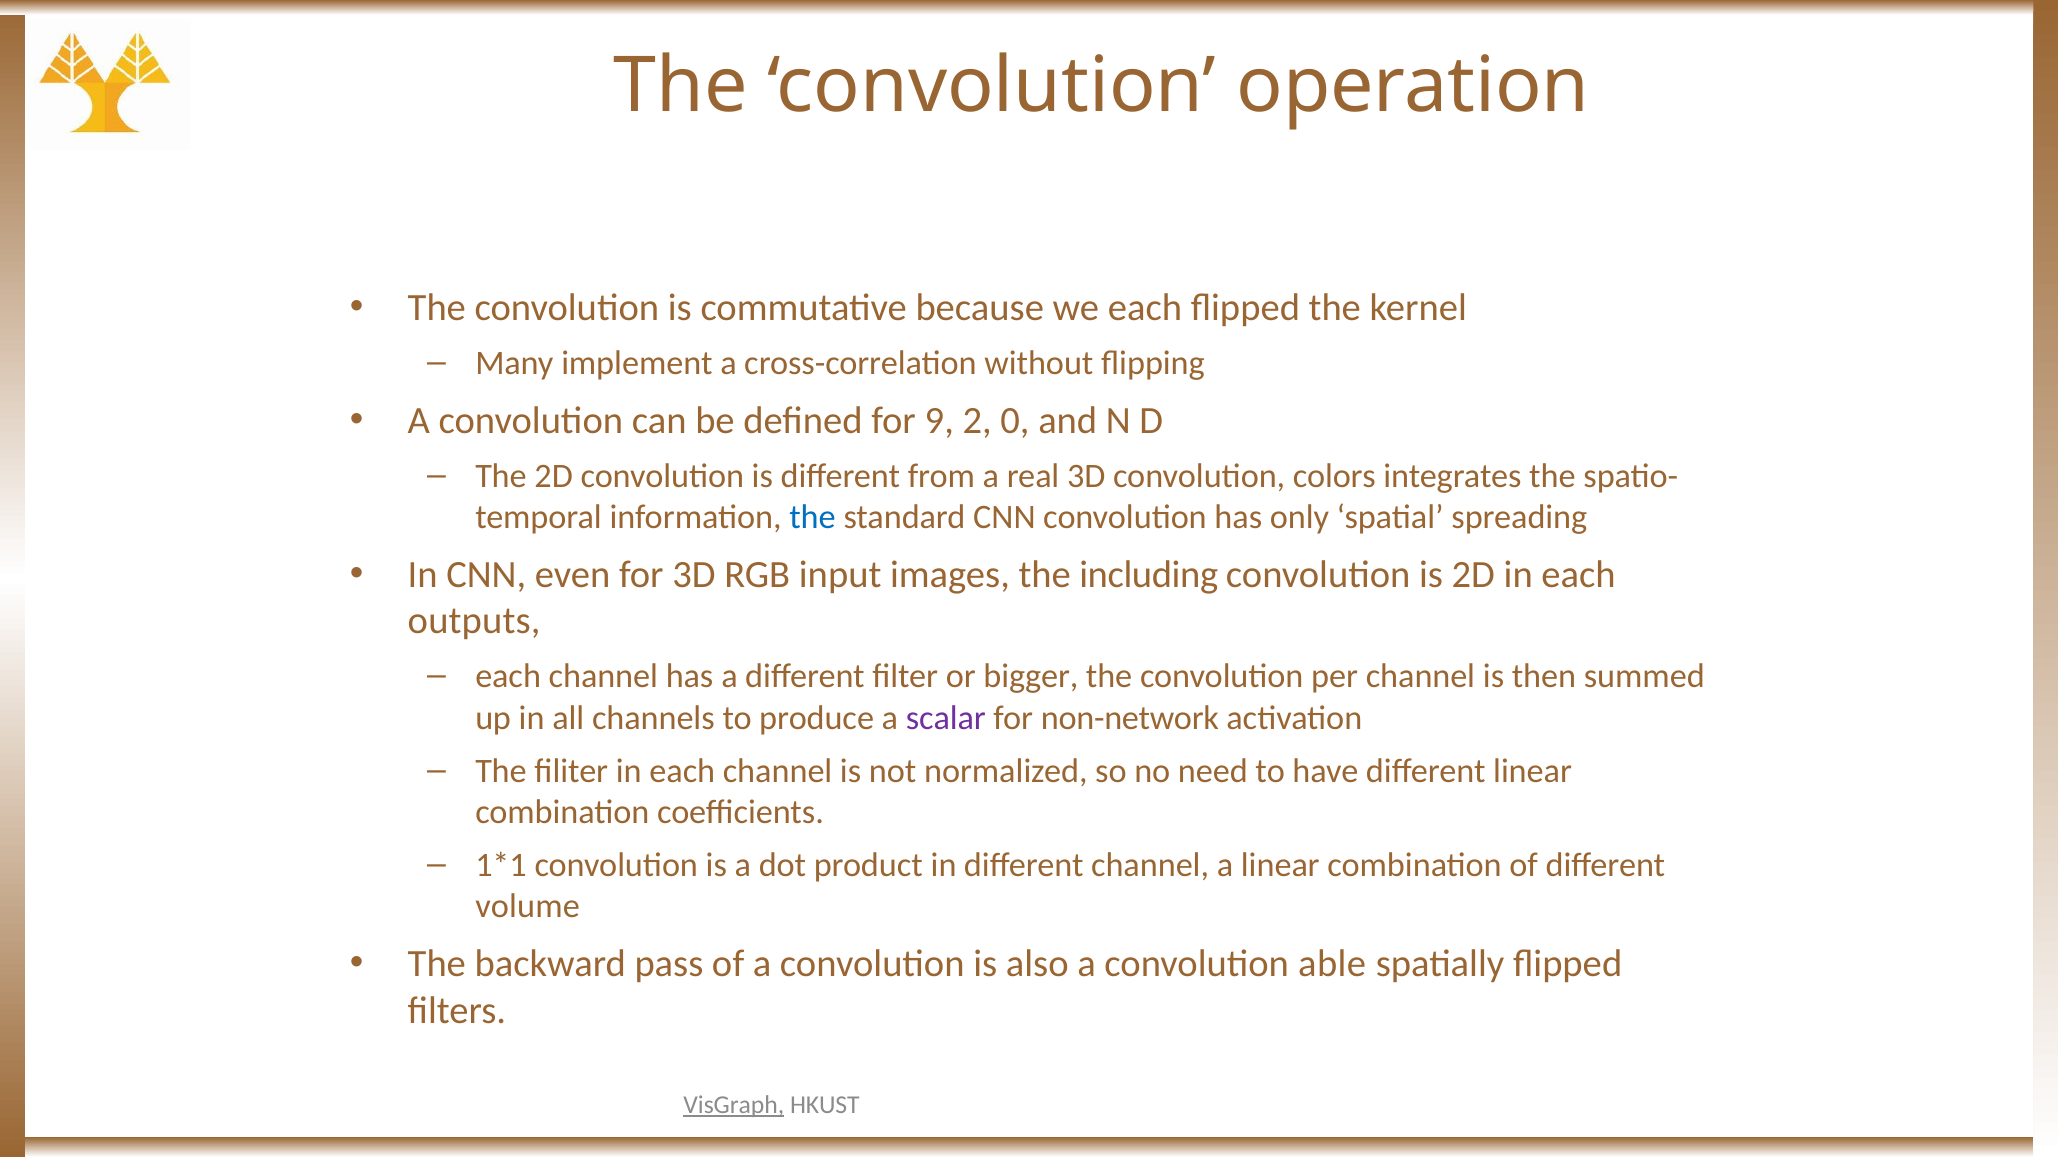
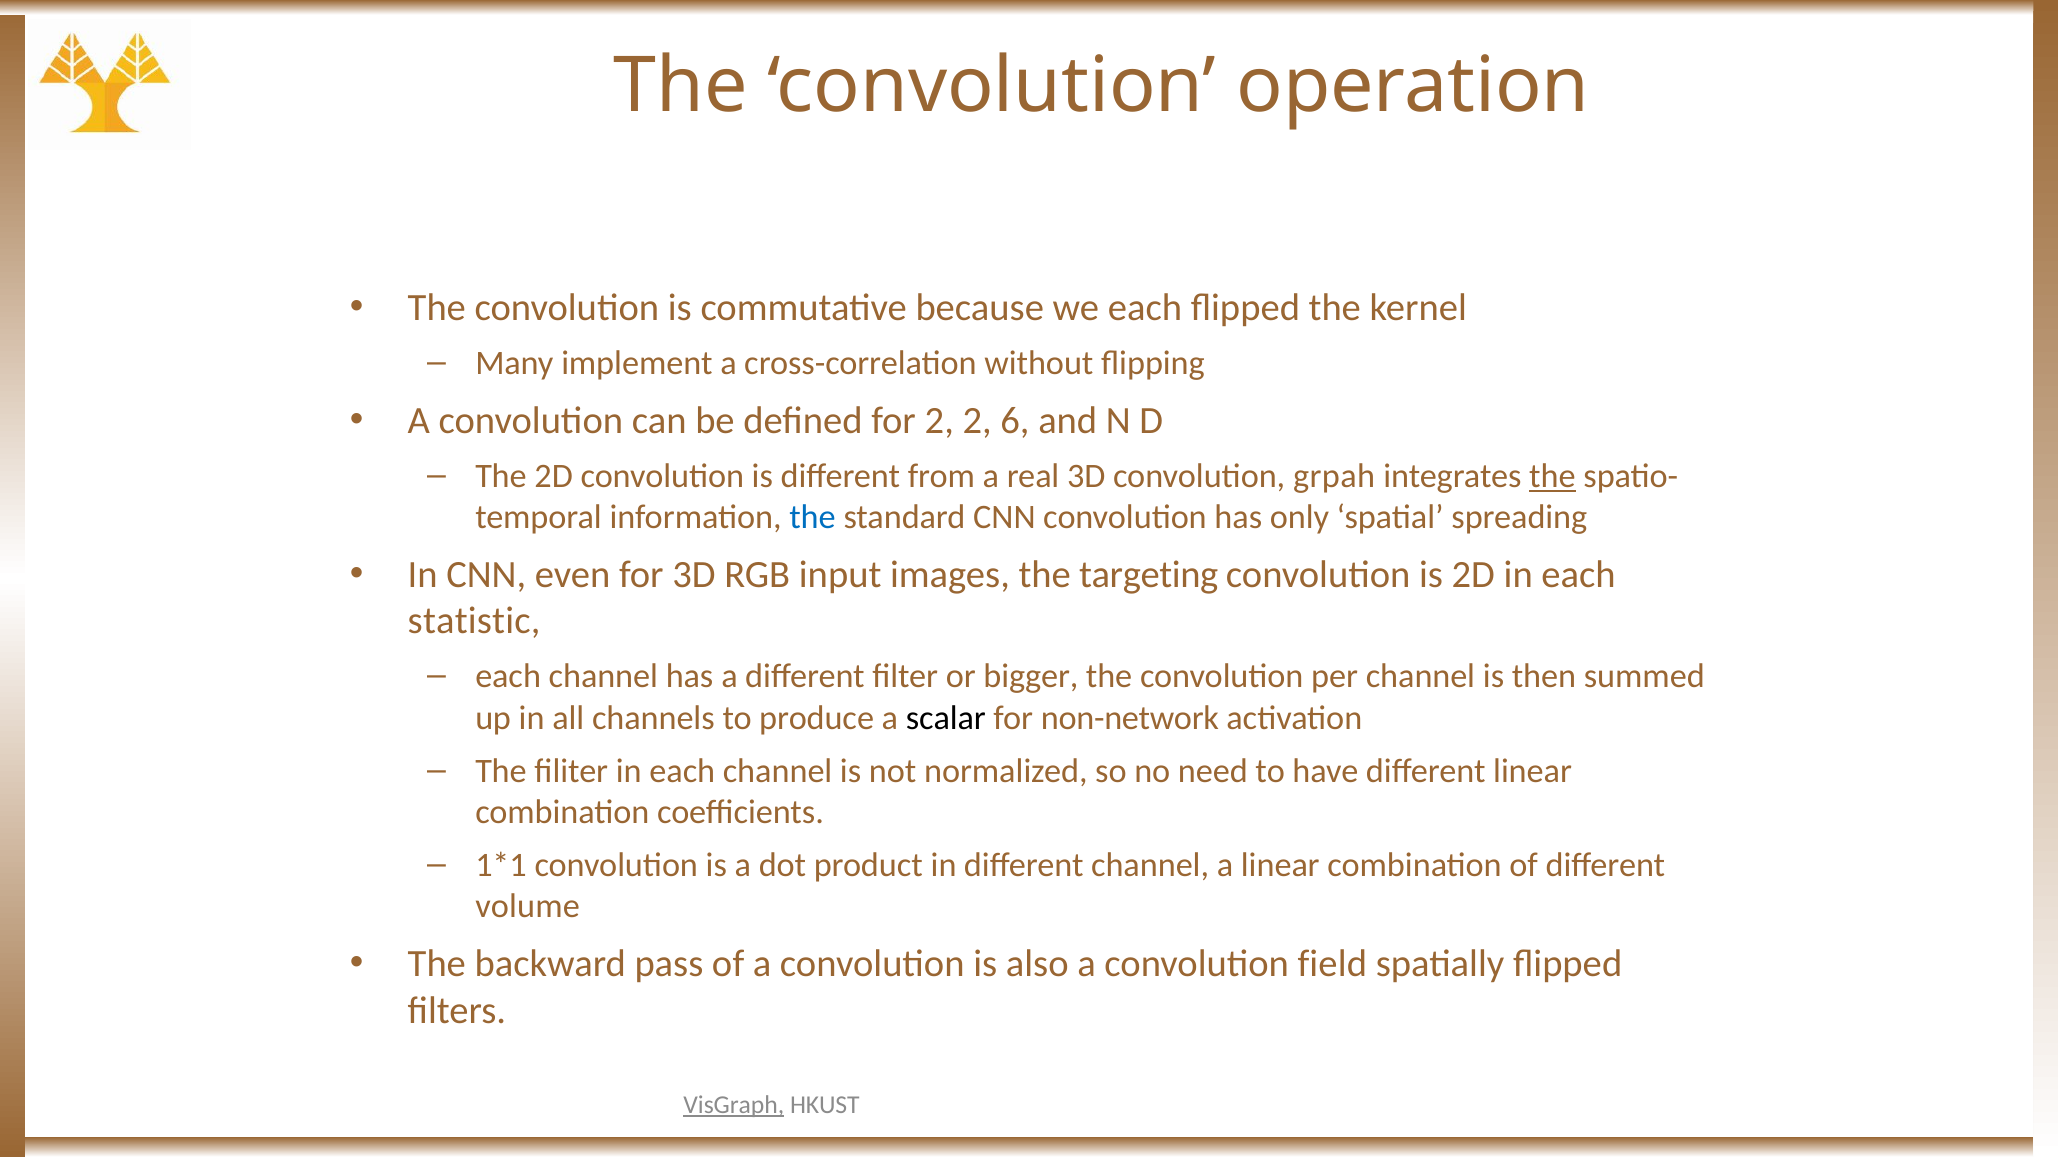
for 9: 9 -> 2
0: 0 -> 6
colors: colors -> grpah
the at (1552, 476) underline: none -> present
including: including -> targeting
outputs: outputs -> statistic
scalar colour: purple -> black
able: able -> field
